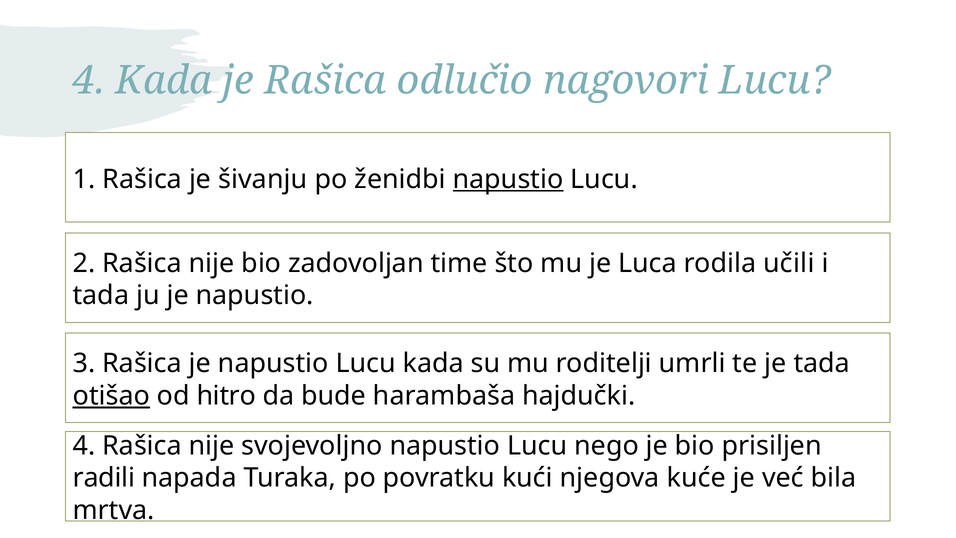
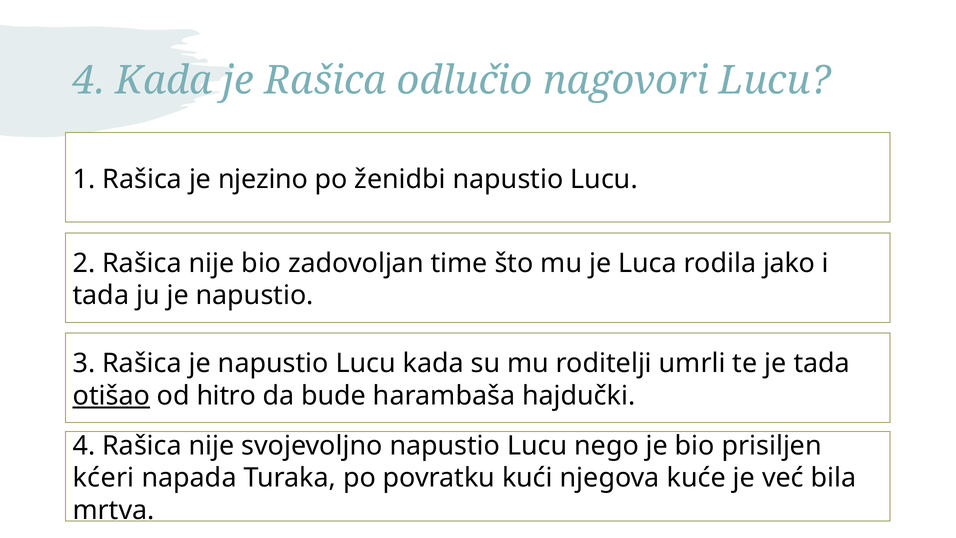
šivanju: šivanju -> njezino
napustio at (508, 179) underline: present -> none
učili: učili -> jako
radili: radili -> kćeri
